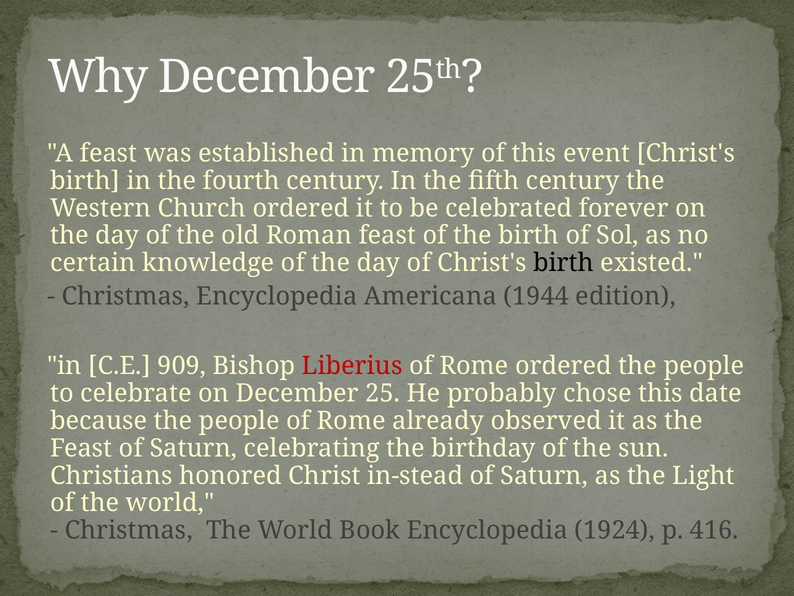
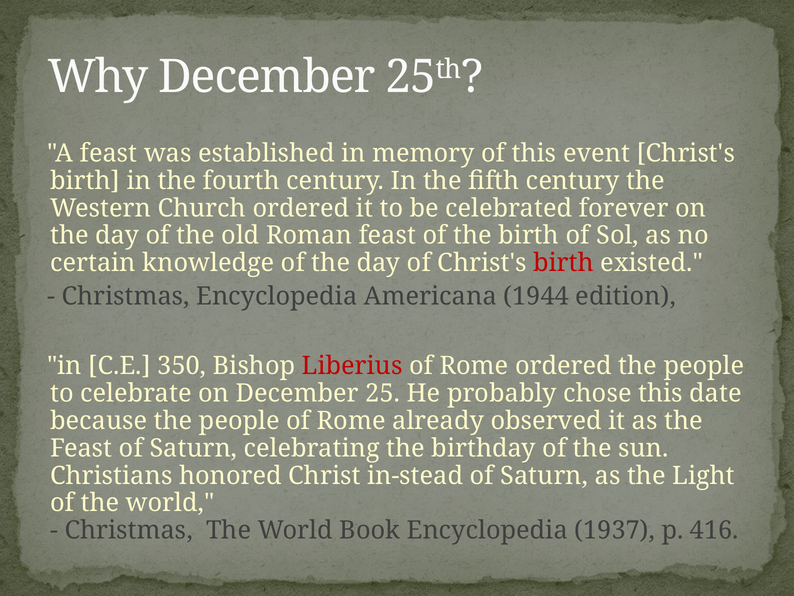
birth at (564, 263) colour: black -> red
909: 909 -> 350
1924: 1924 -> 1937
